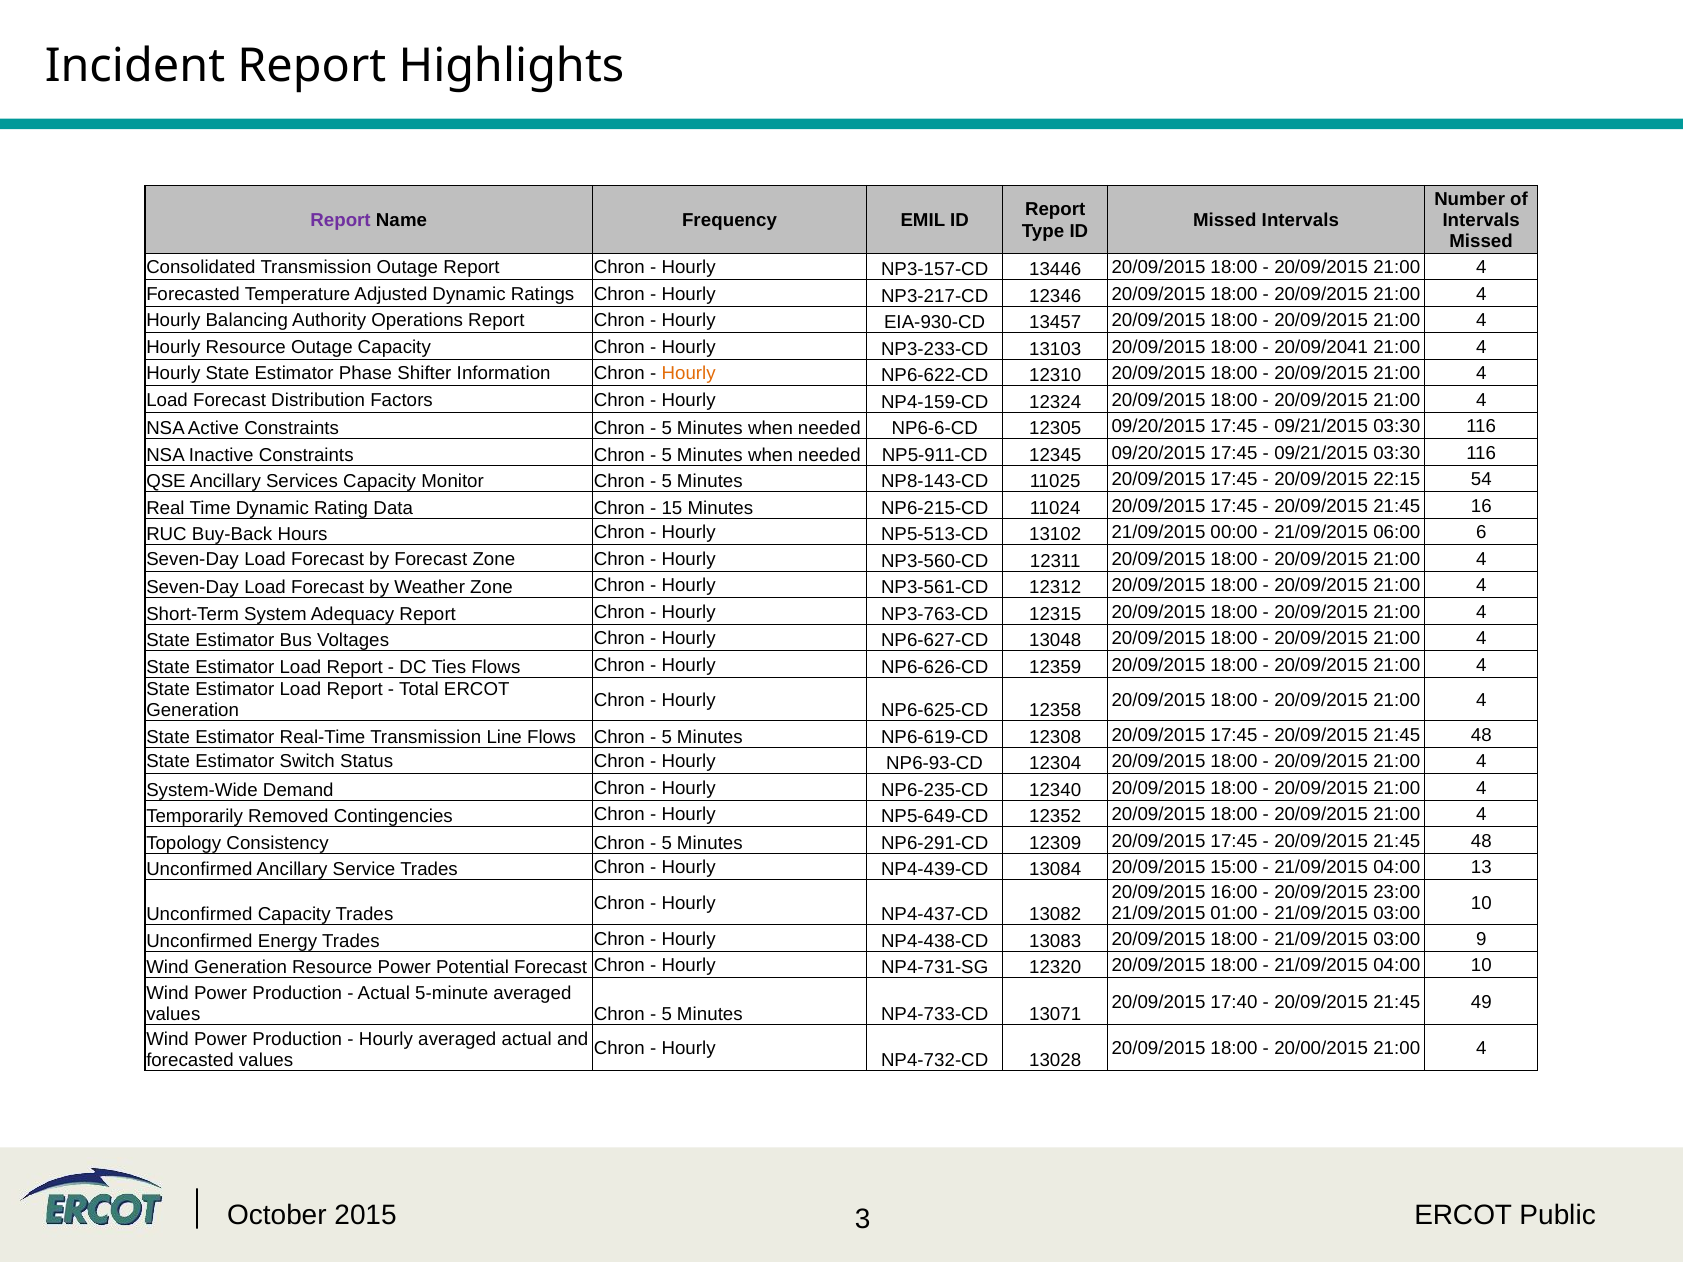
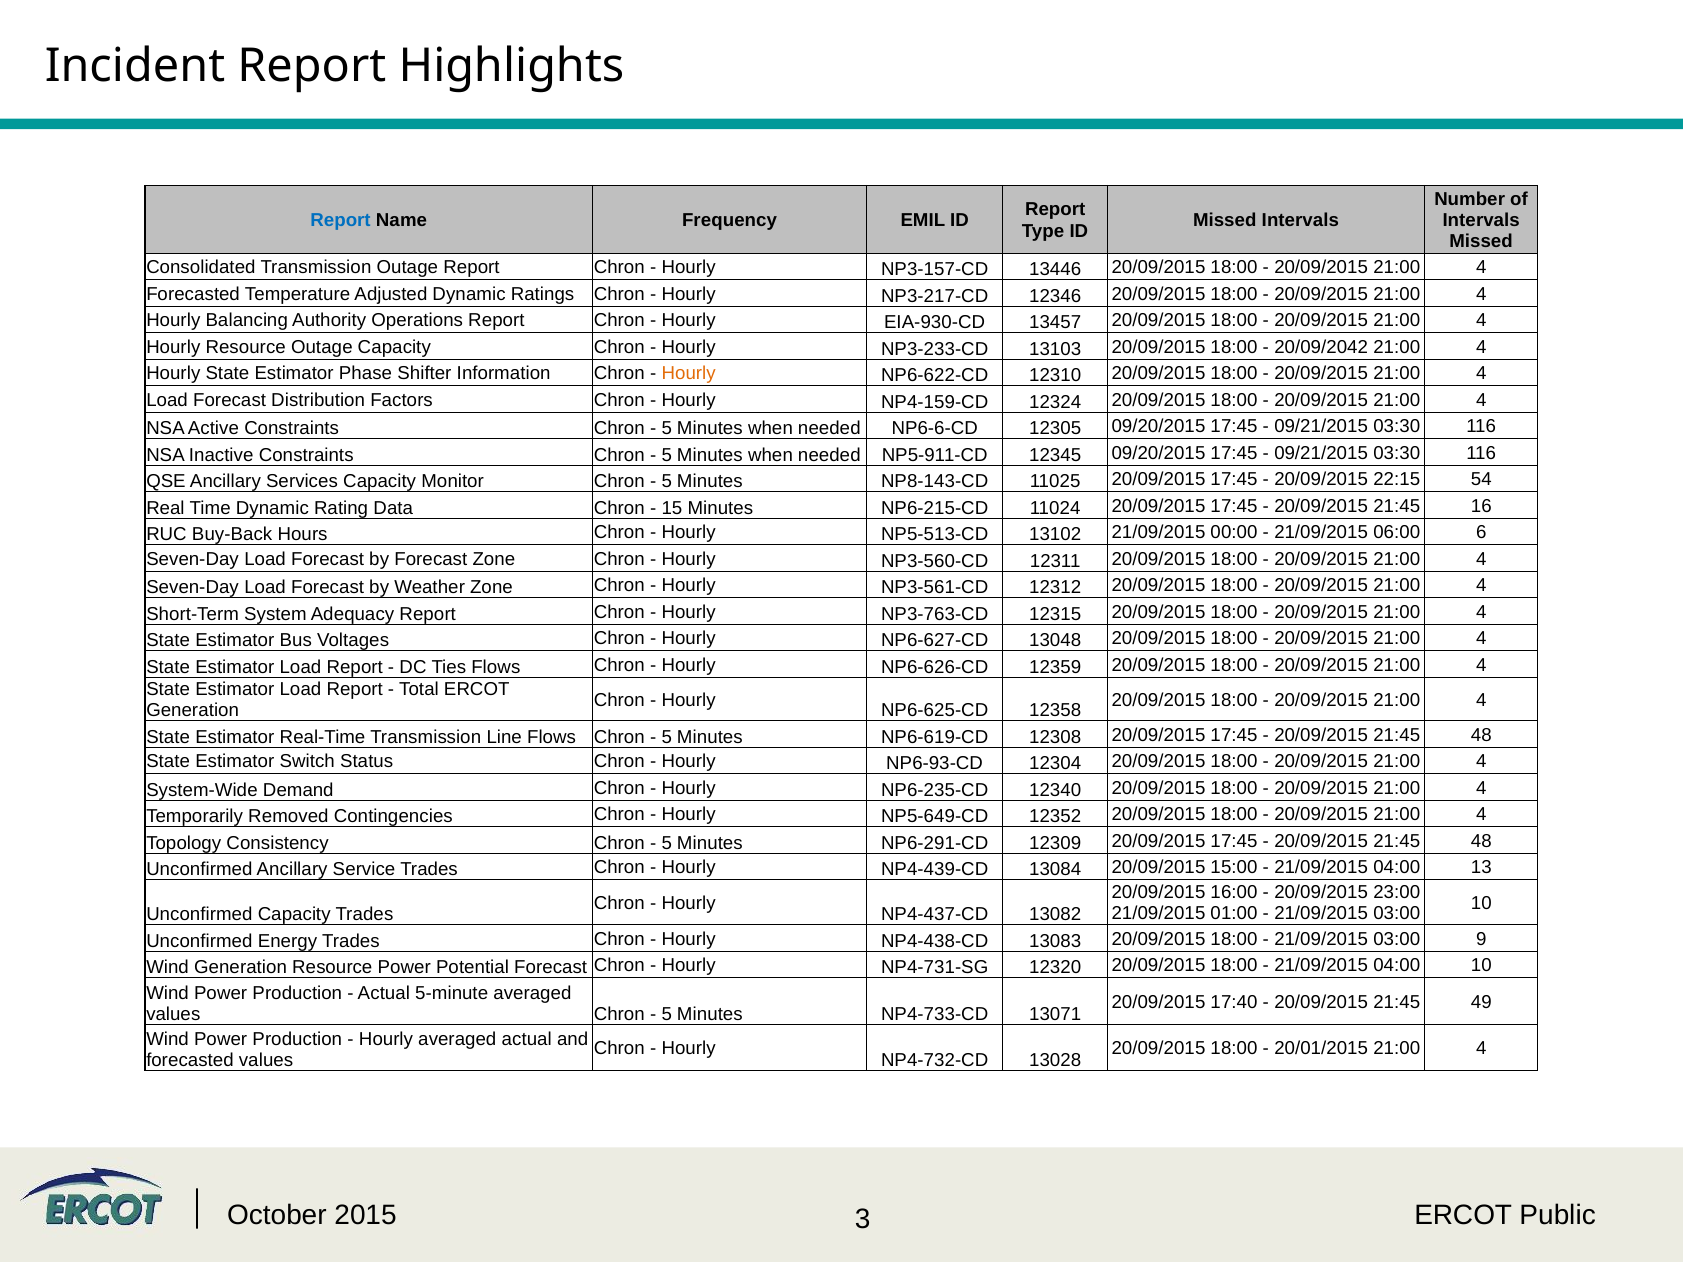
Report at (341, 220) colour: purple -> blue
20/09/2041: 20/09/2041 -> 20/09/2042
20/00/2015: 20/00/2015 -> 20/01/2015
